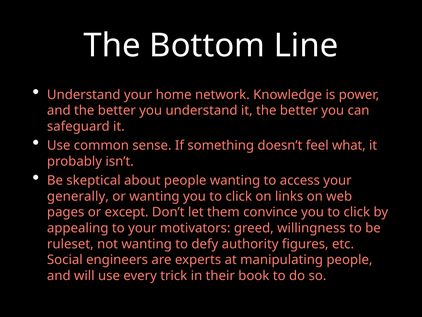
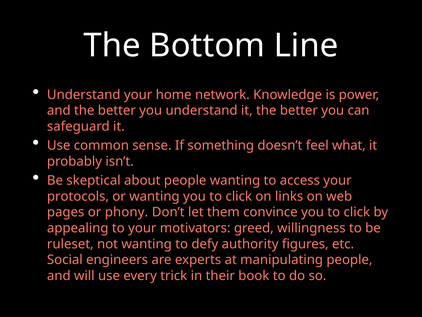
generally: generally -> protocols
except: except -> phony
